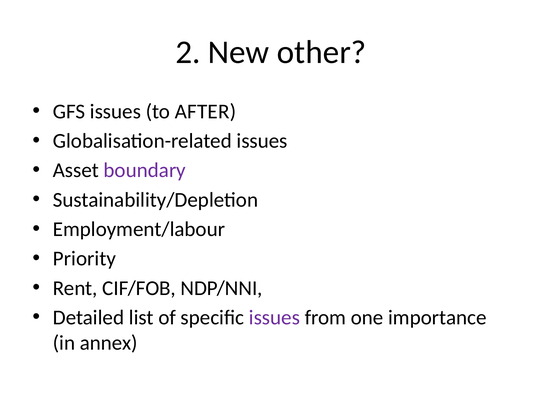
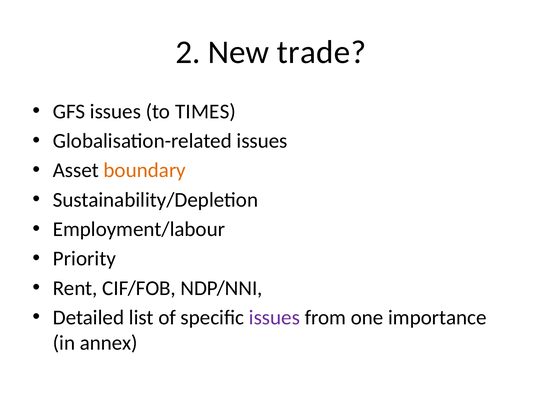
other: other -> trade
AFTER: AFTER -> TIMES
boundary colour: purple -> orange
